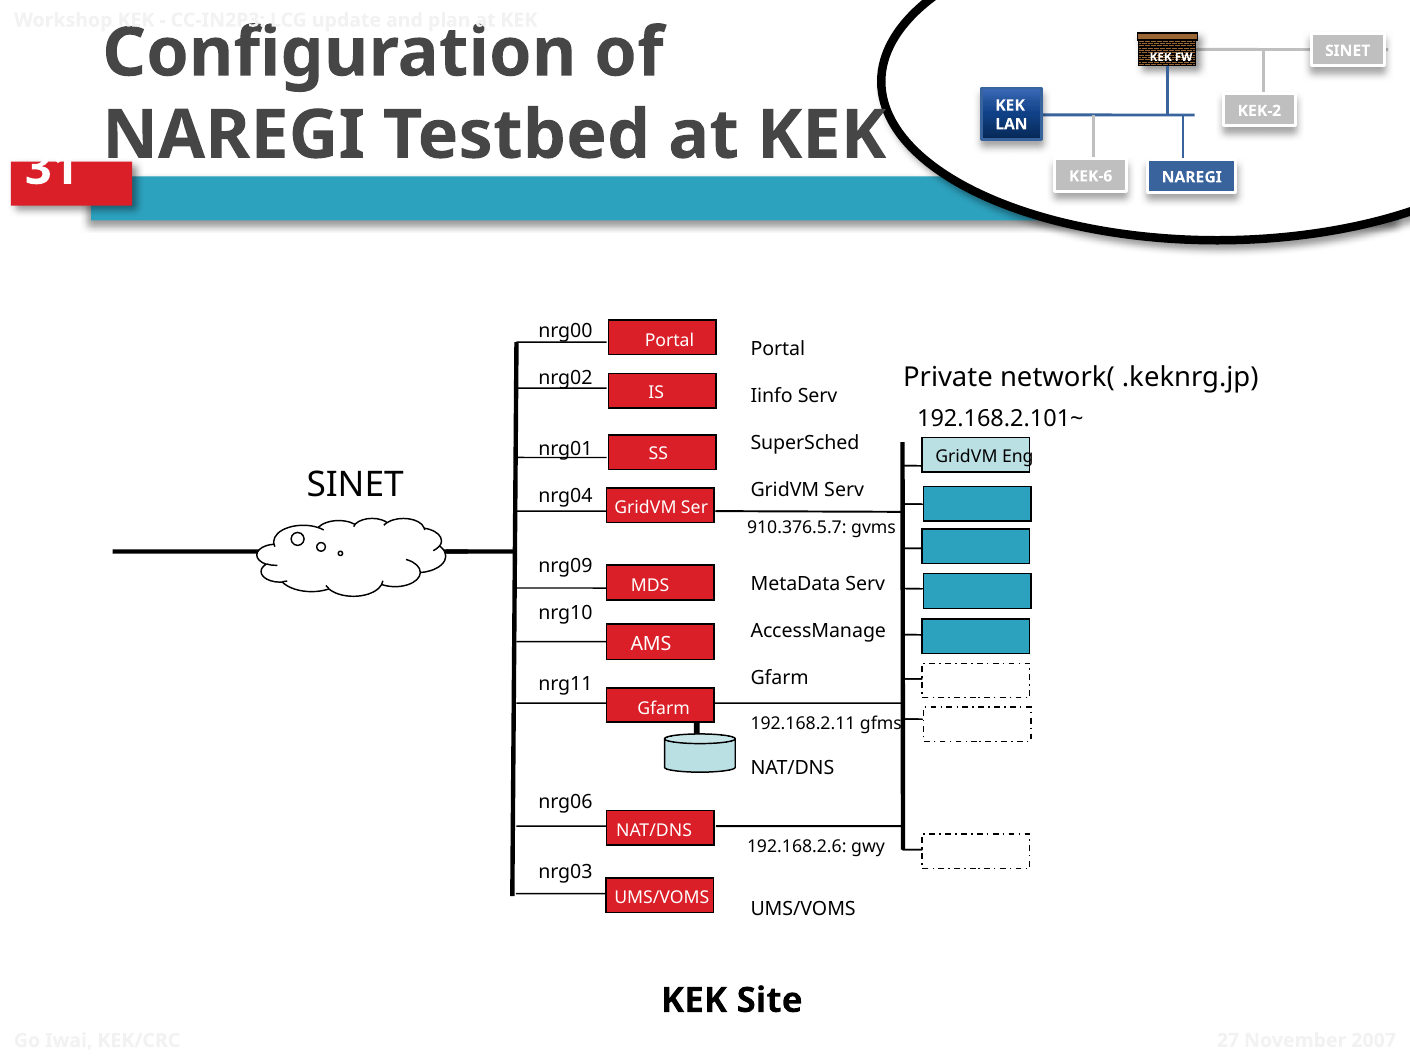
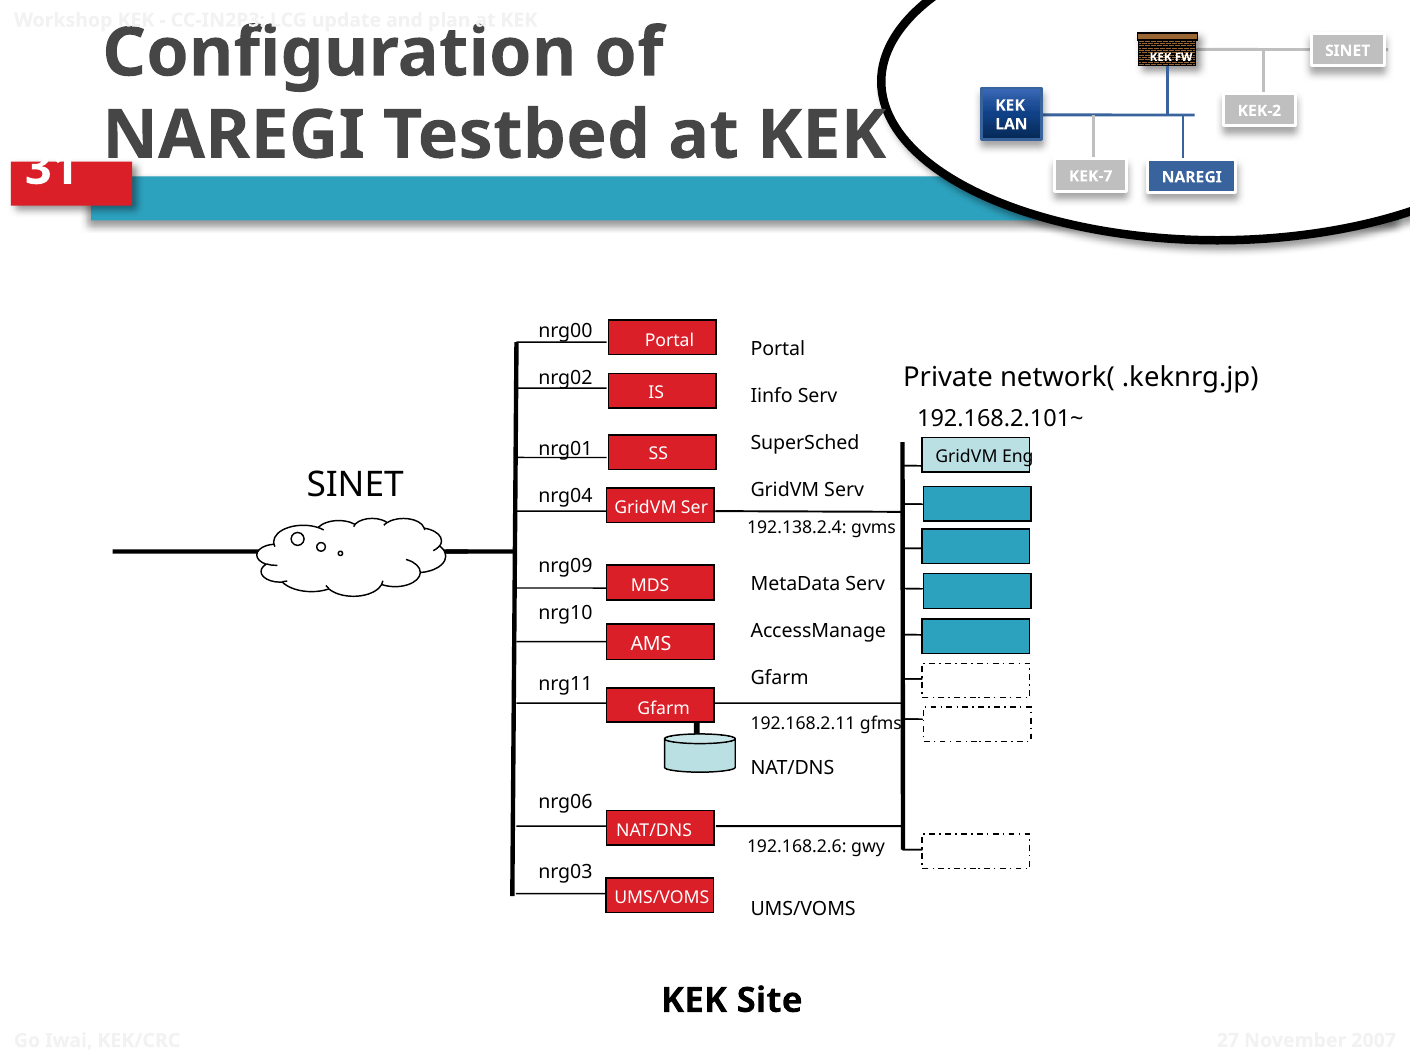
KEK-6: KEK-6 -> KEK-7
910.376.5.7: 910.376.5.7 -> 192.138.2.4
